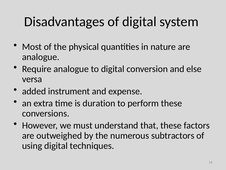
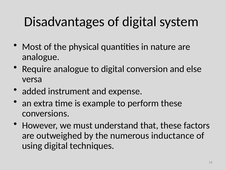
duration: duration -> example
subtractors: subtractors -> inductance
